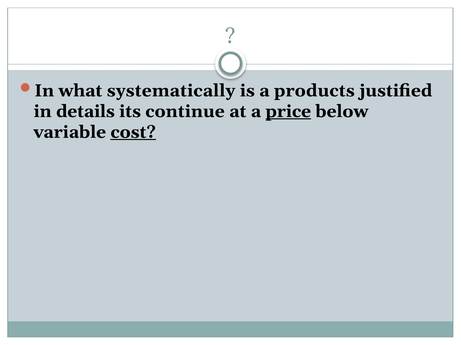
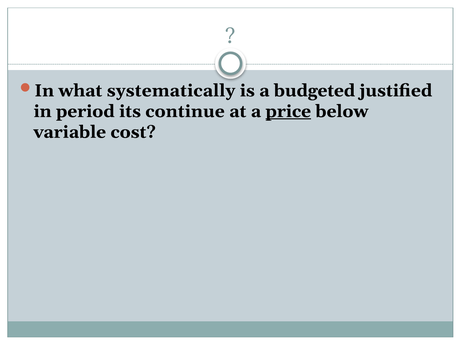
products: products -> budgeted
details: details -> period
cost underline: present -> none
